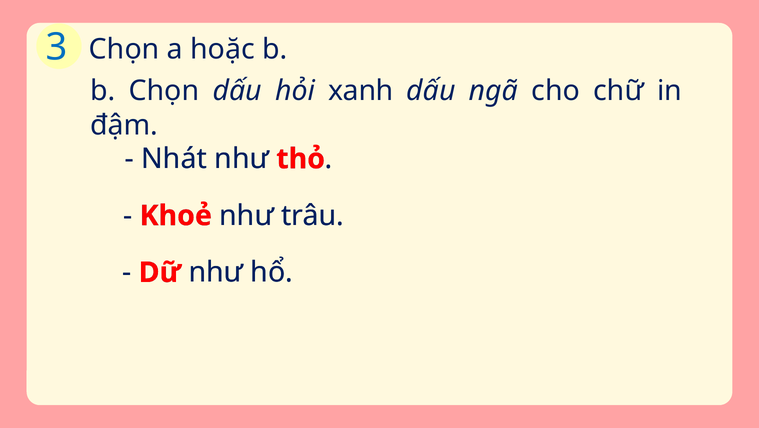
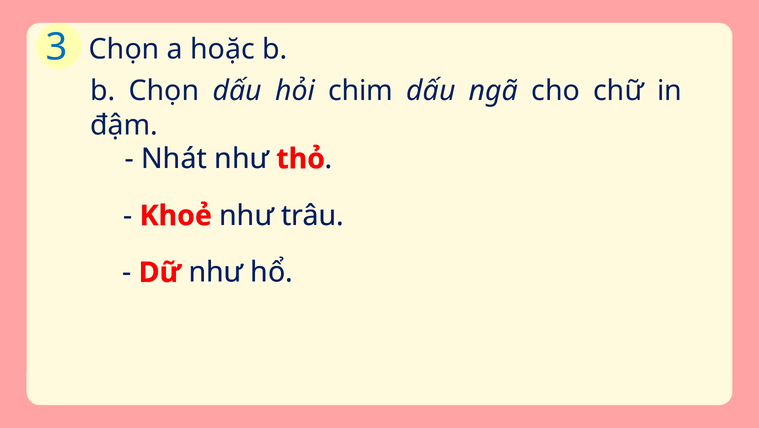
xanh: xanh -> chim
